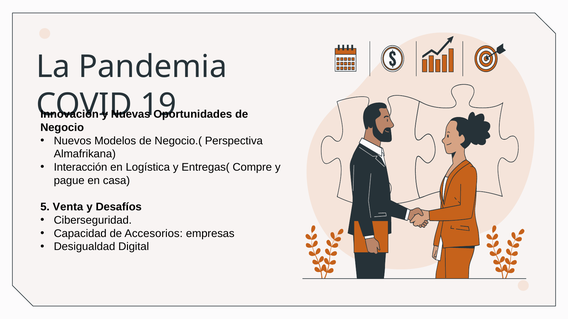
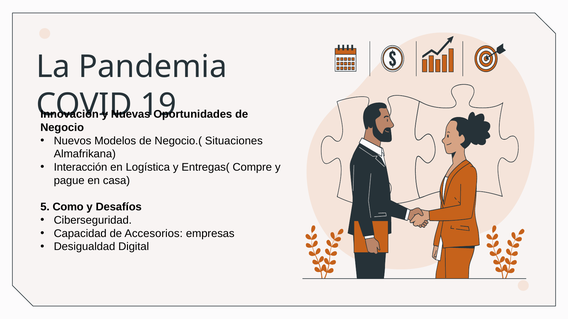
Perspectiva: Perspectiva -> Situaciones
Venta: Venta -> Como
